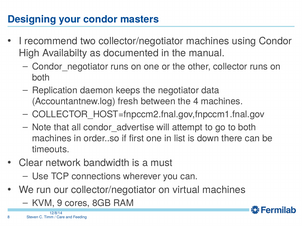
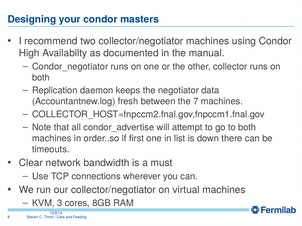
4: 4 -> 7
9: 9 -> 3
